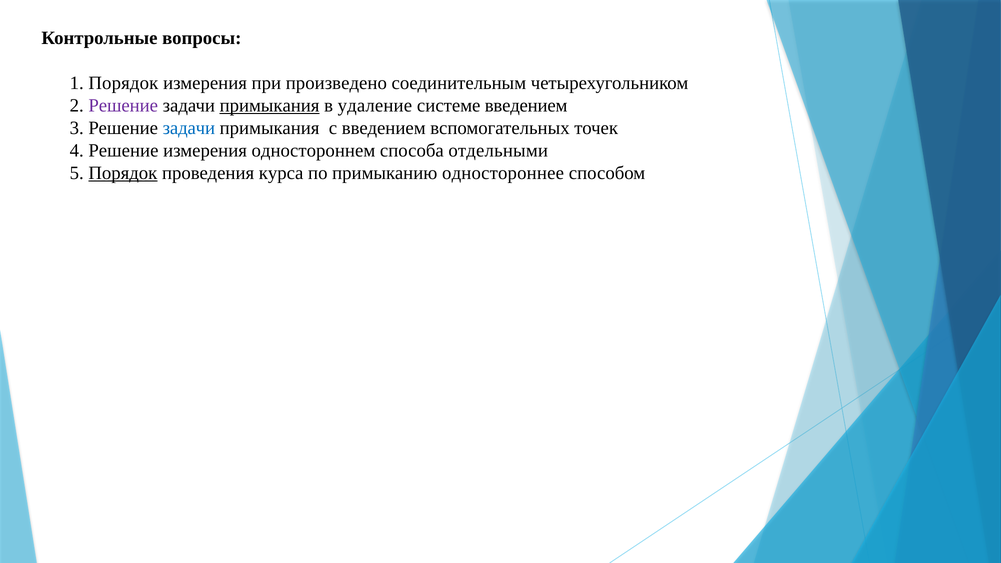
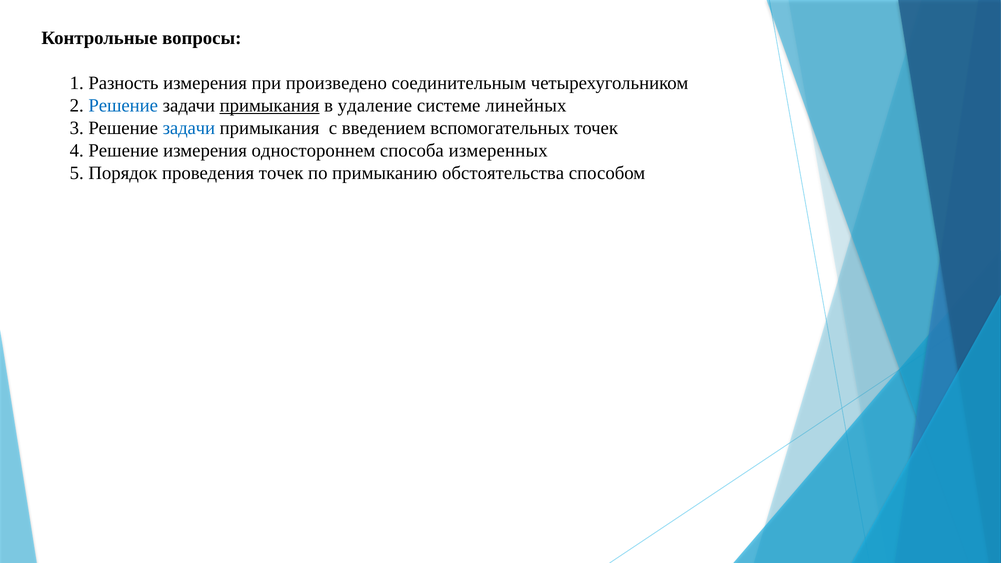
1 Порядок: Порядок -> Разность
Решение at (123, 106) colour: purple -> blue
системе введением: введением -> линейных
отдельными: отдельными -> измеренных
Порядок at (123, 173) underline: present -> none
проведения курса: курса -> точек
одностороннее: одностороннее -> обстоятельства
